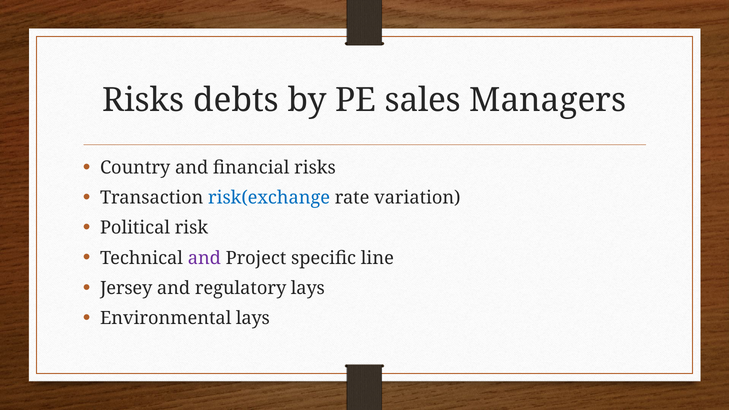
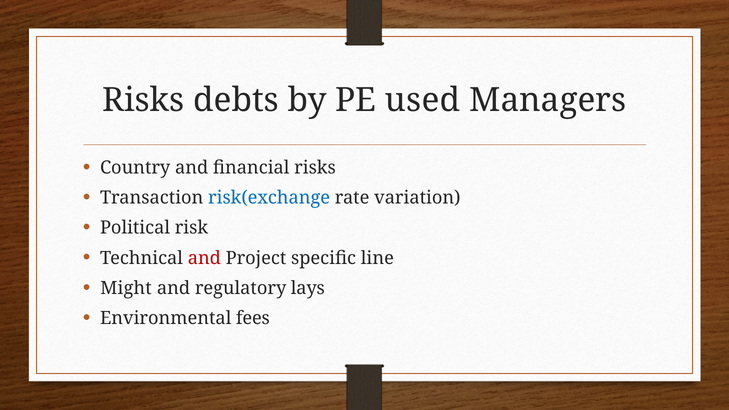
sales: sales -> used
and at (204, 258) colour: purple -> red
Jersey: Jersey -> Might
Environmental lays: lays -> fees
